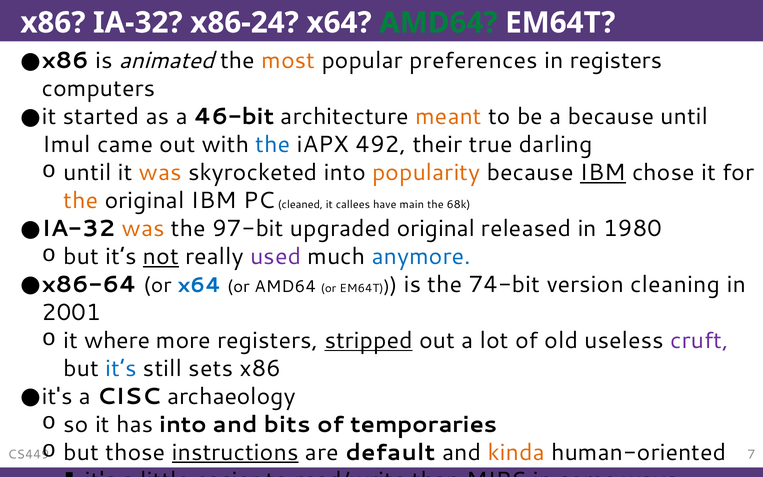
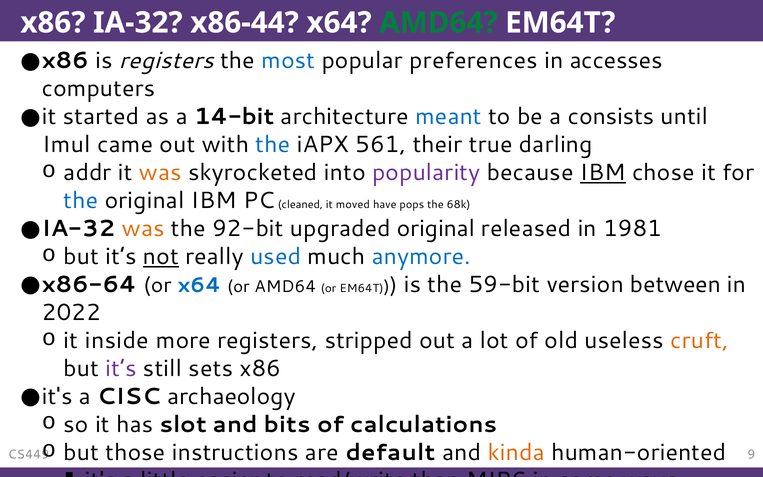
x86-24: x86-24 -> x86-44
is animated: animated -> registers
most colour: orange -> blue
in registers: registers -> accesses
46-bit: 46-bit -> 14-bit
meant colour: orange -> blue
a because: because -> consists
492: 492 -> 561
until at (87, 173): until -> addr
popularity colour: orange -> purple
the at (81, 201) colour: orange -> blue
callees: callees -> moved
main: main -> pops
97-bit: 97-bit -> 92-bit
1980: 1980 -> 1981
used colour: purple -> blue
74-bit: 74-bit -> 59-bit
cleaning: cleaning -> between
2001: 2001 -> 2022
where: where -> inside
stripped underline: present -> none
cruft colour: purple -> orange
it’s at (121, 368) colour: blue -> purple
has into: into -> slot
temporaries: temporaries -> calculations
instructions underline: present -> none
7: 7 -> 9
